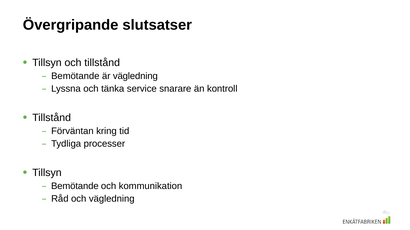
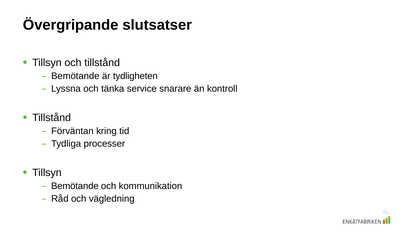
är vägledning: vägledning -> tydligheten
